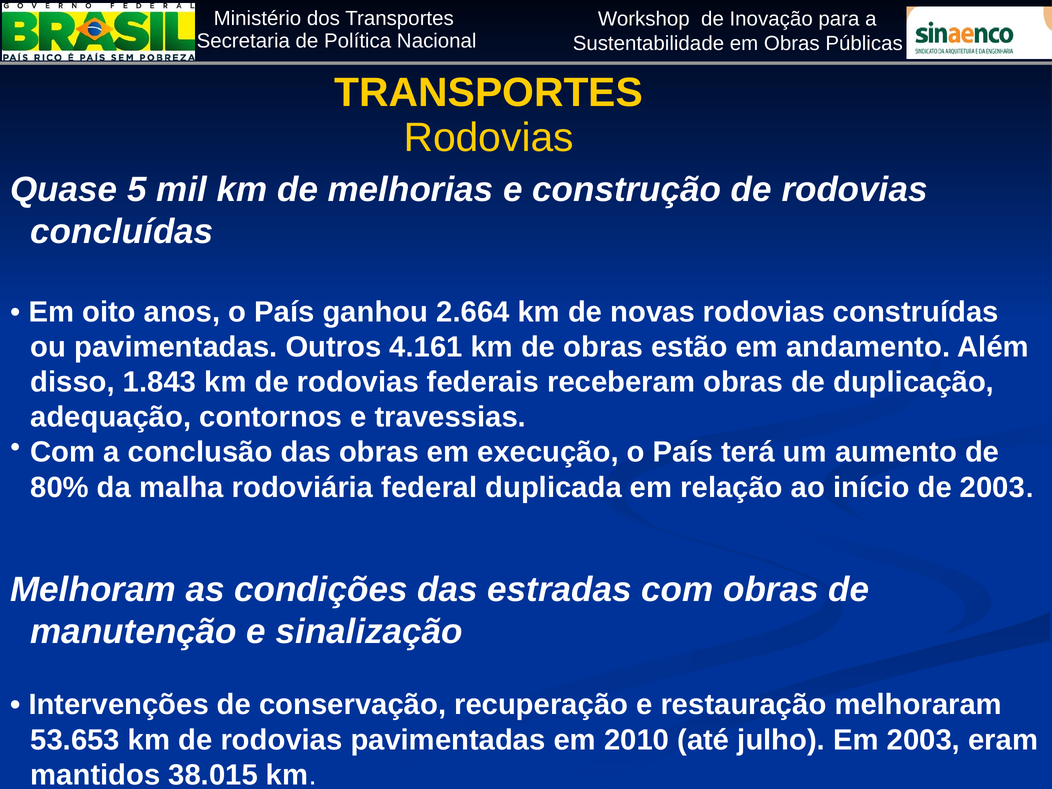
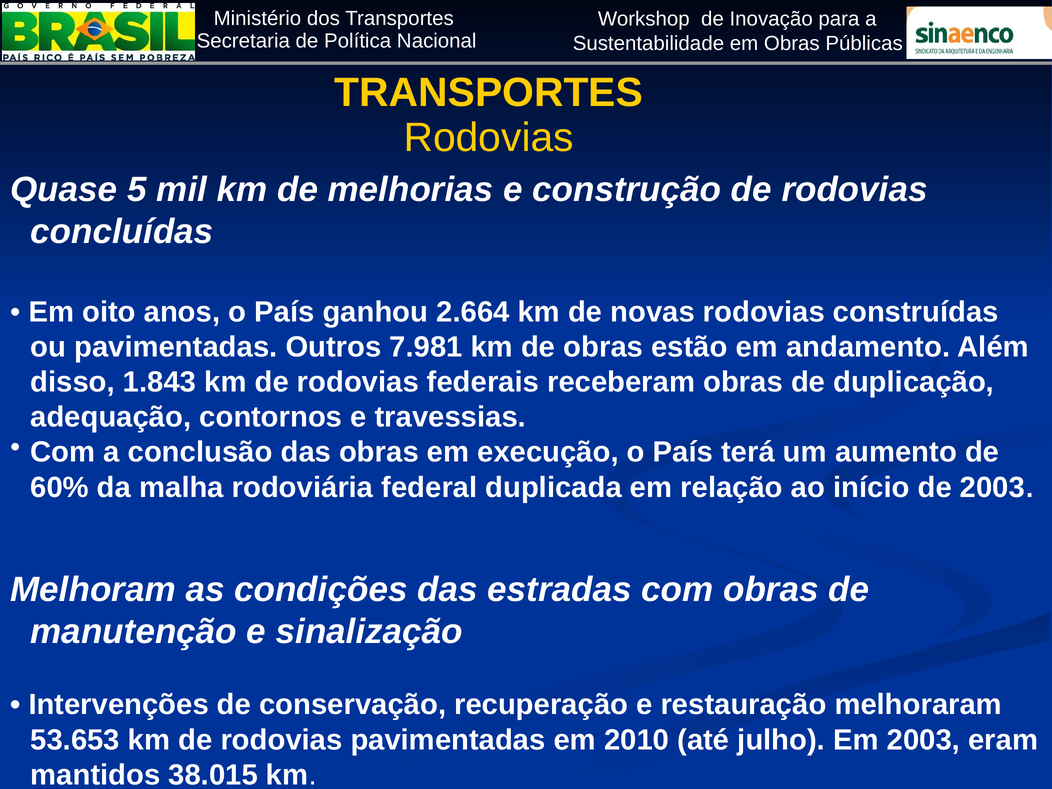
4.161: 4.161 -> 7.981
80%: 80% -> 60%
